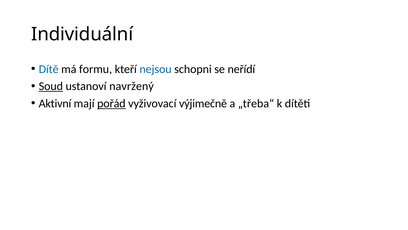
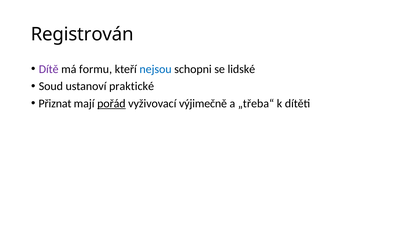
Individuální: Individuální -> Registrován
Dítě colour: blue -> purple
neřídí: neřídí -> lidské
Soud underline: present -> none
navržený: navržený -> praktické
Aktivní: Aktivní -> Přiznat
